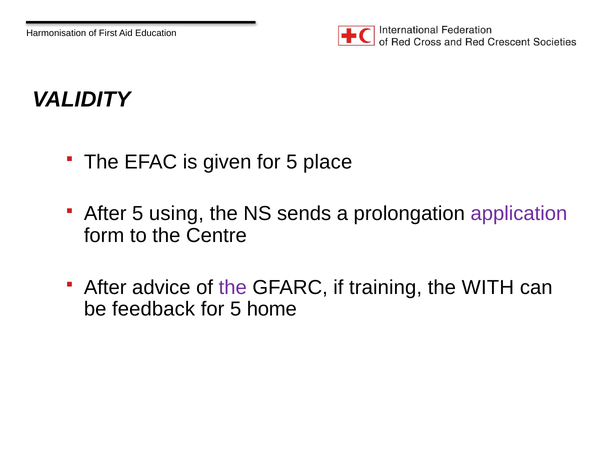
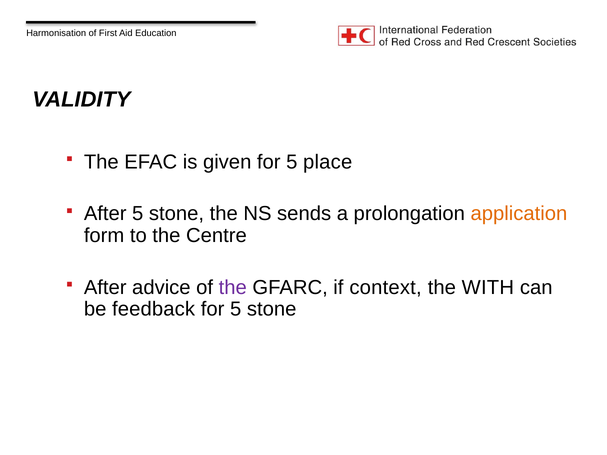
After 5 using: using -> stone
application colour: purple -> orange
training: training -> context
for 5 home: home -> stone
